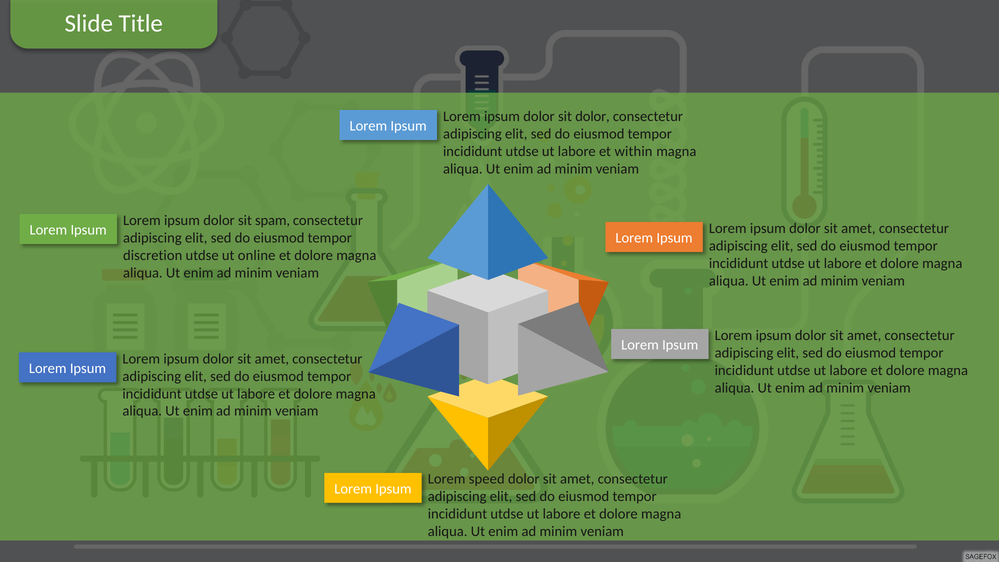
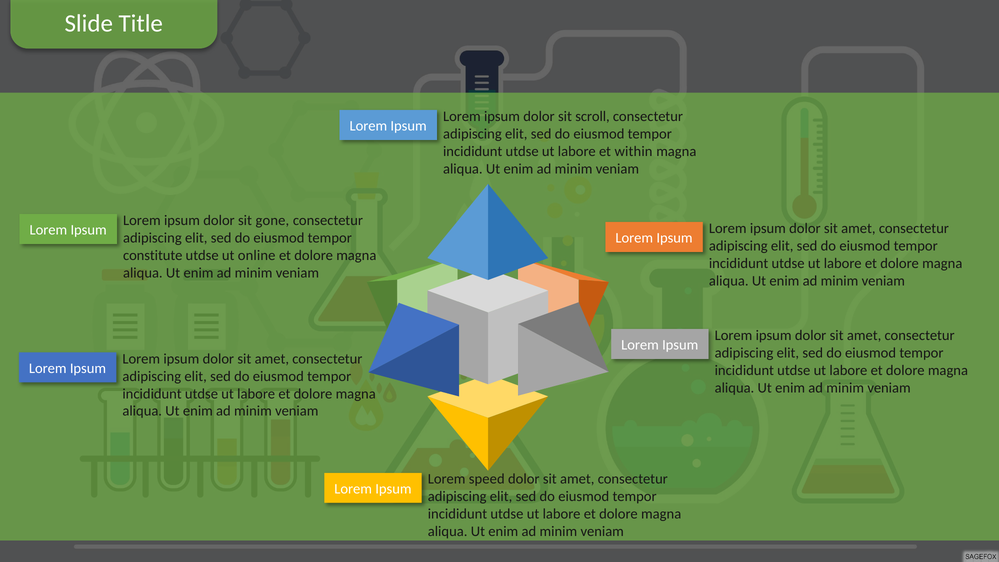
sit dolor: dolor -> scroll
spam: spam -> gone
discretion: discretion -> constitute
